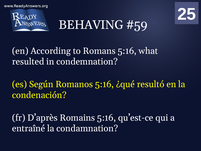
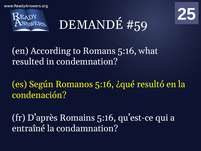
BEHAVING: BEHAVING -> DEMANDÉ
